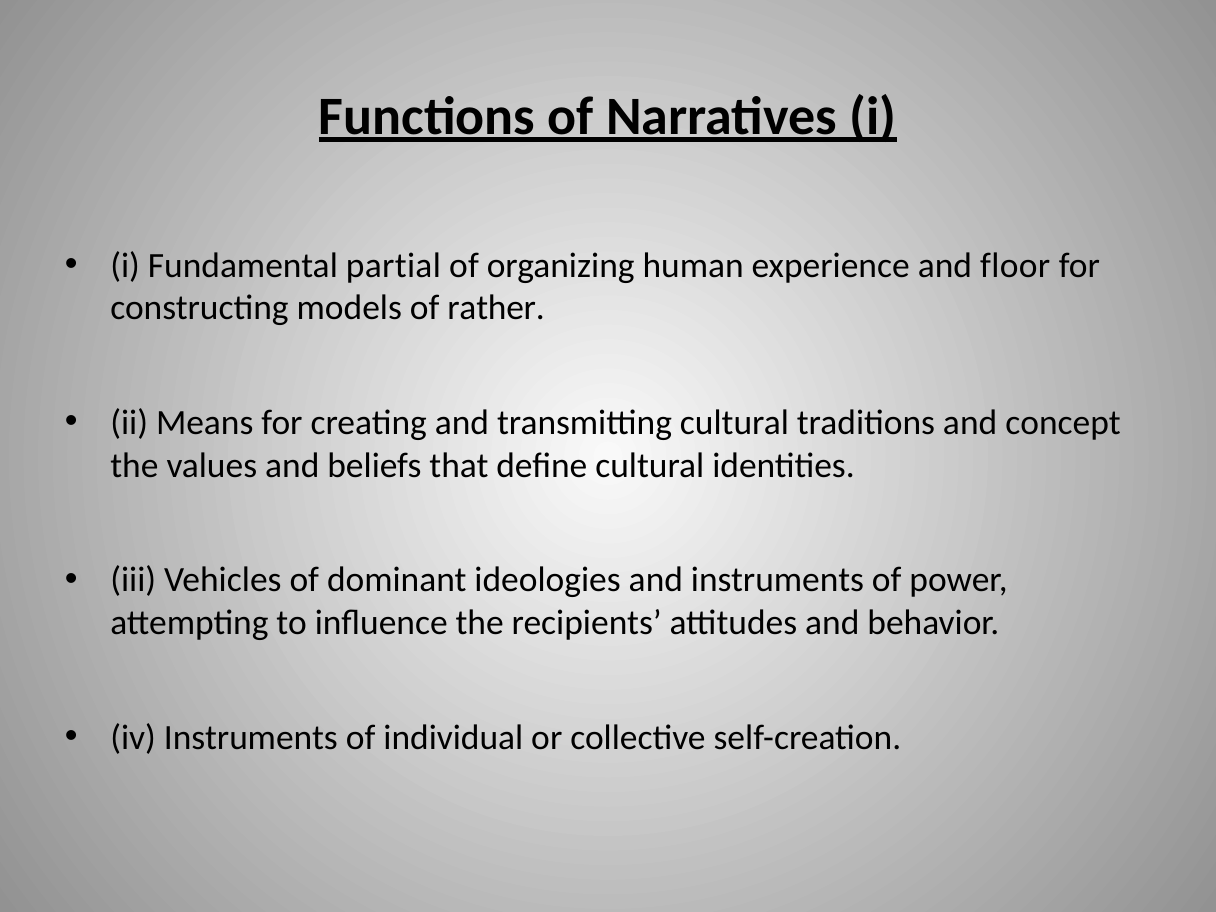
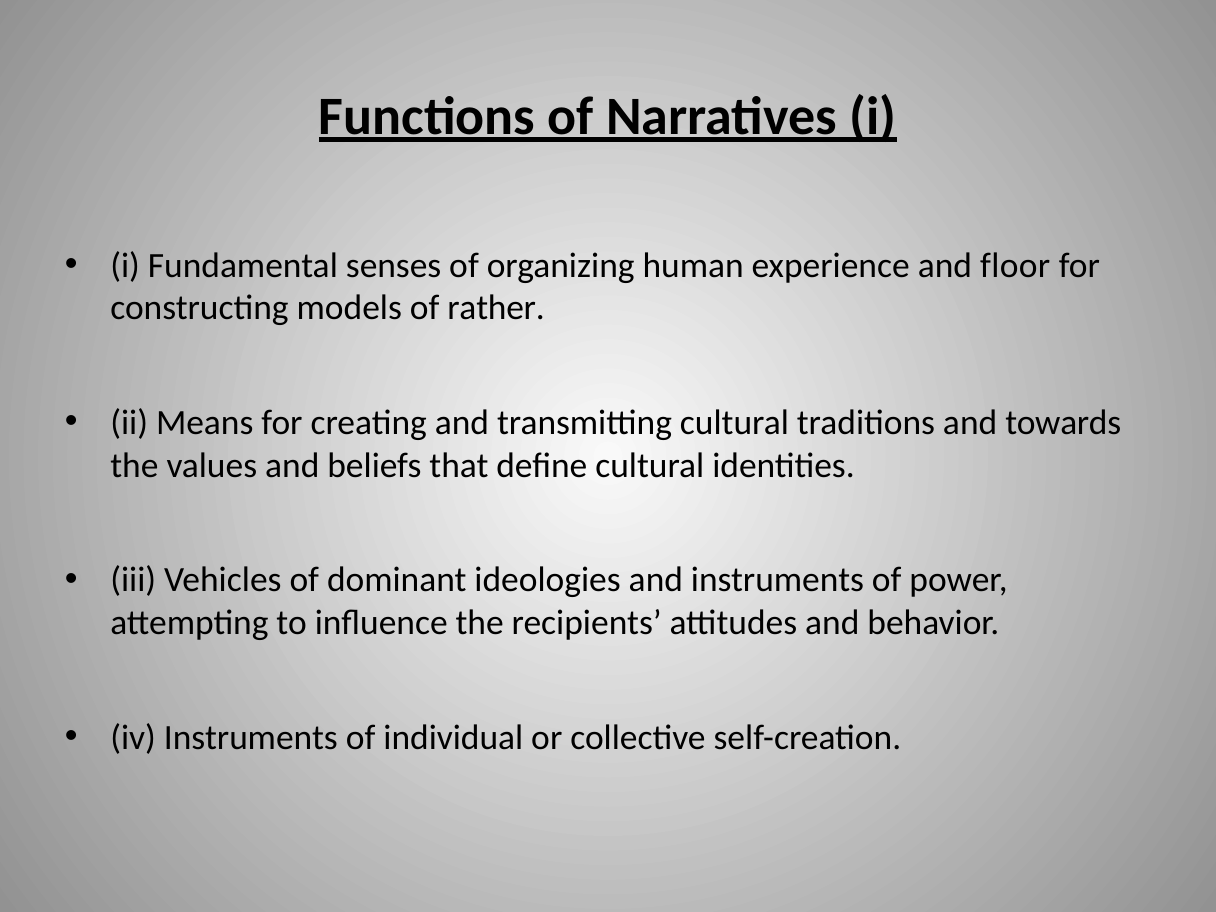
partial: partial -> senses
concept: concept -> towards
